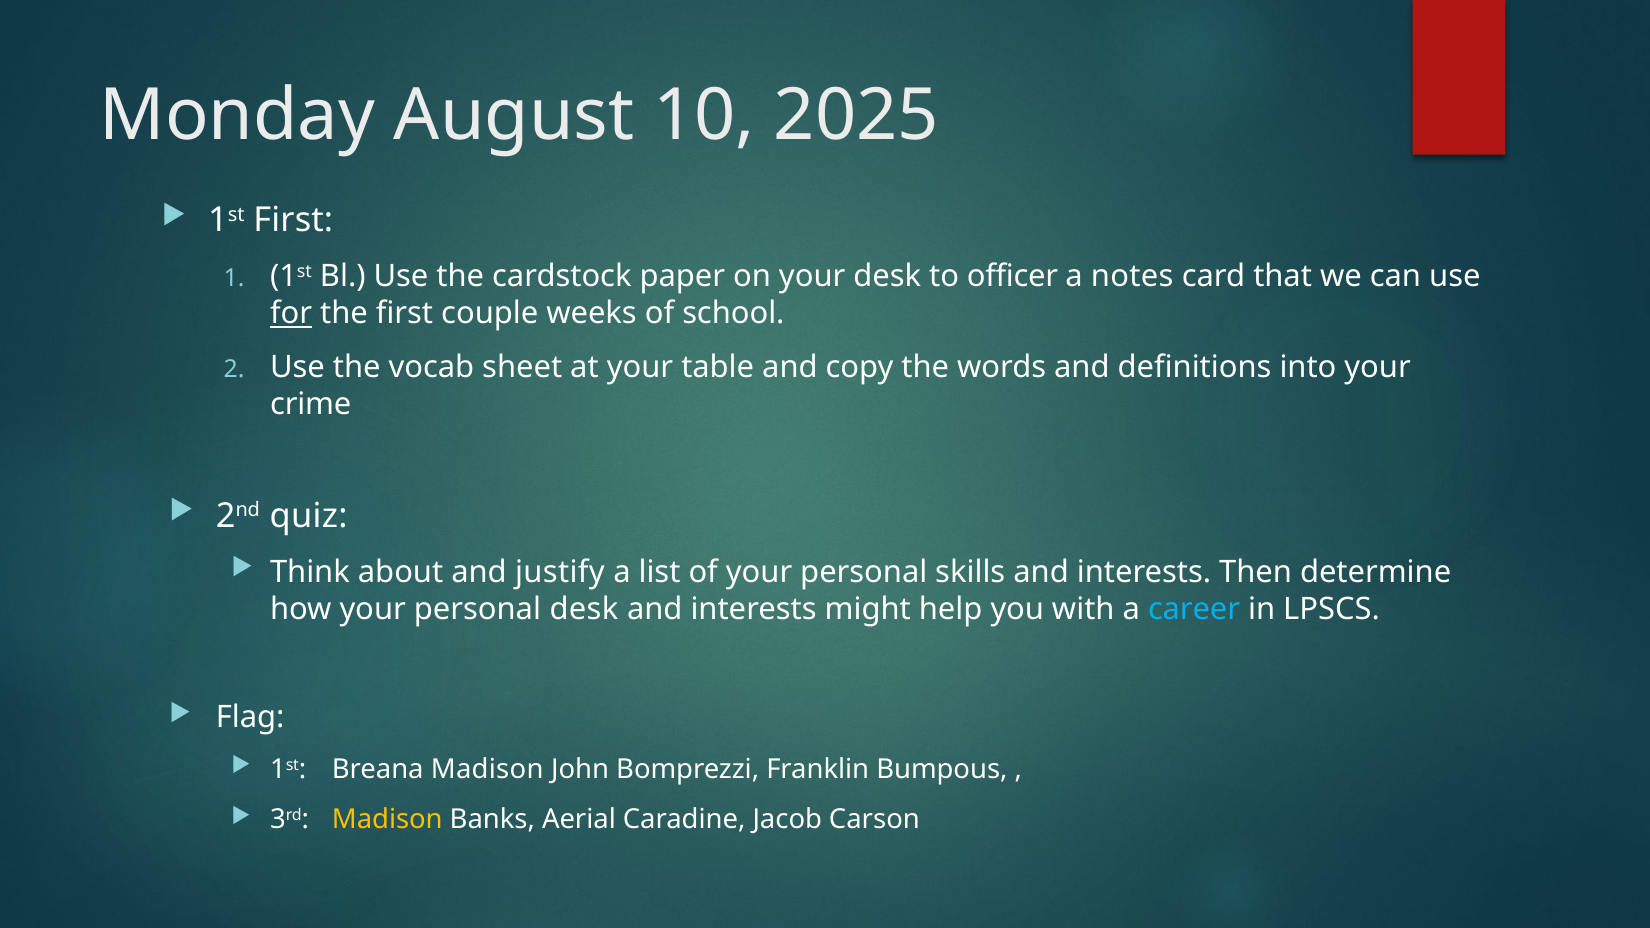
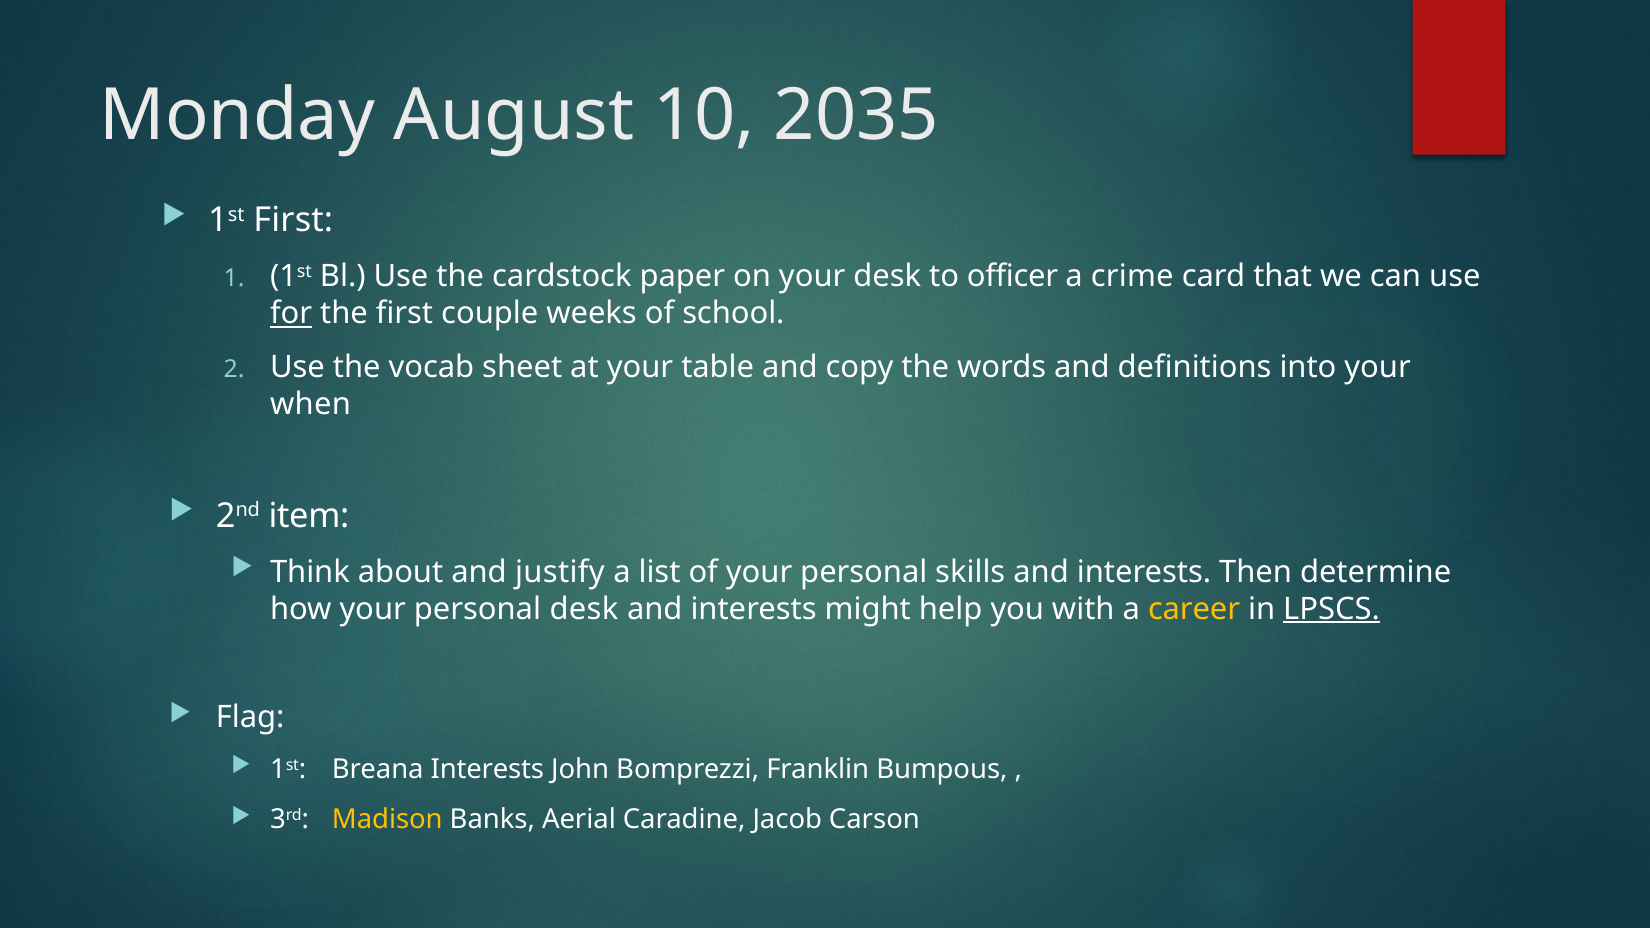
2025: 2025 -> 2035
notes: notes -> crime
crime: crime -> when
quiz: quiz -> item
career colour: light blue -> yellow
LPSCS underline: none -> present
Breana Madison: Madison -> Interests
